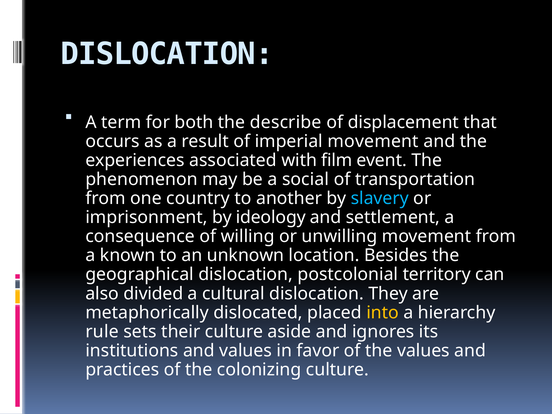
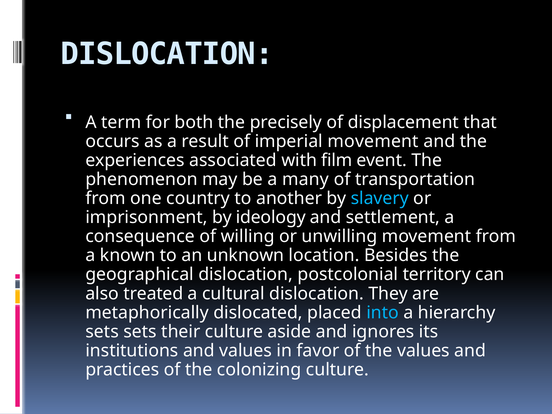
describe: describe -> precisely
social: social -> many
divided: divided -> treated
into colour: yellow -> light blue
rule at (102, 332): rule -> sets
